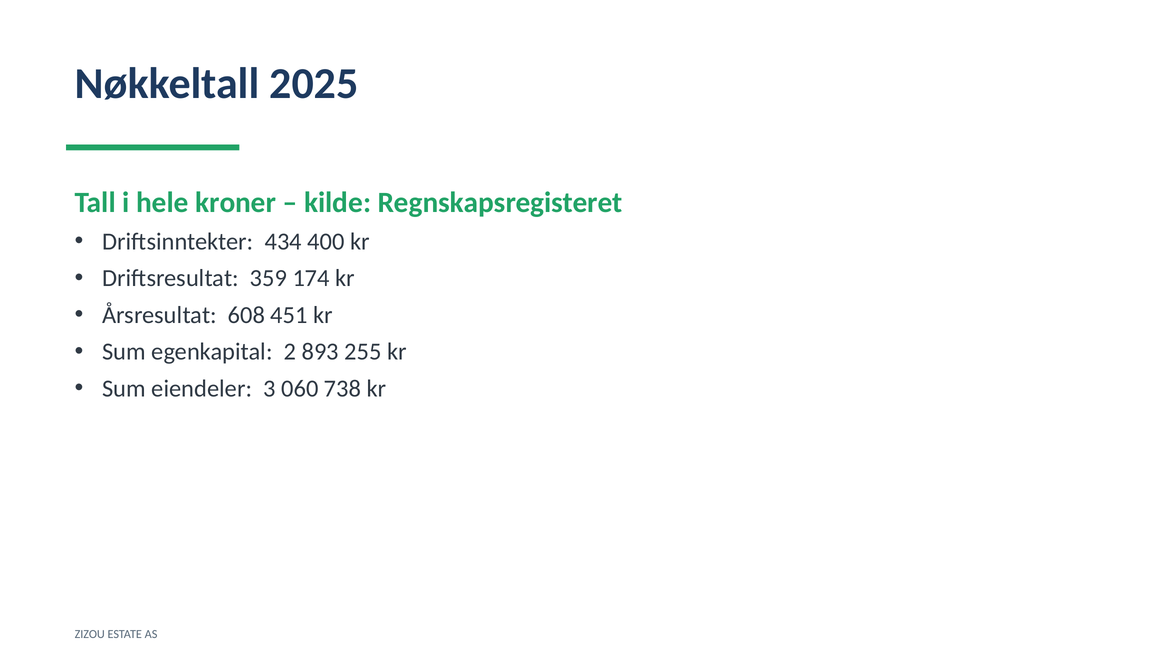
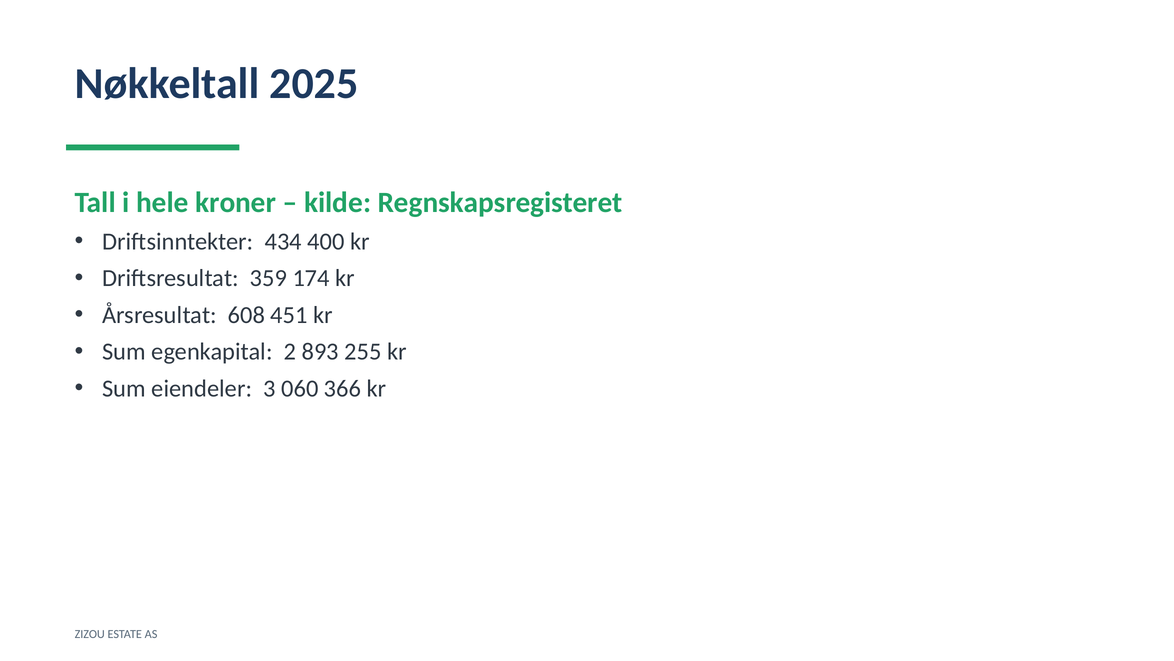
738: 738 -> 366
